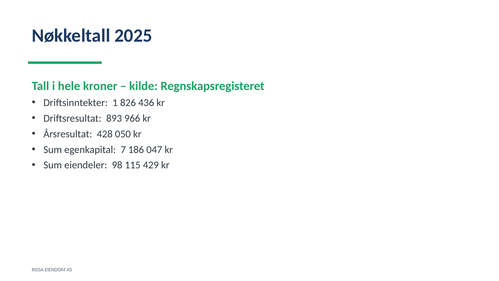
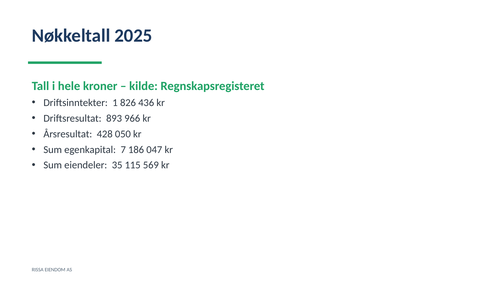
98: 98 -> 35
429: 429 -> 569
